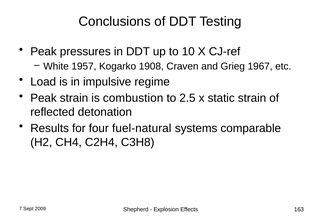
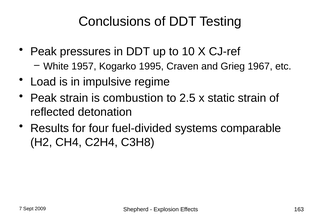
1908: 1908 -> 1995
fuel-natural: fuel-natural -> fuel-divided
